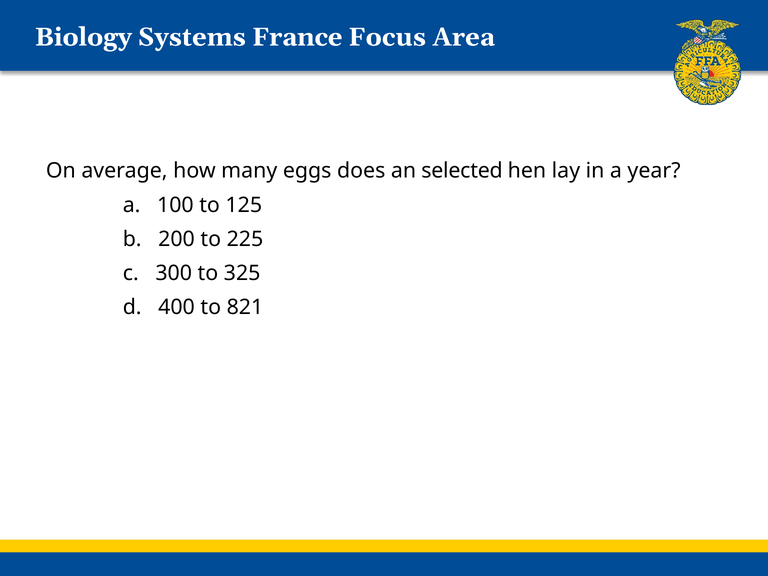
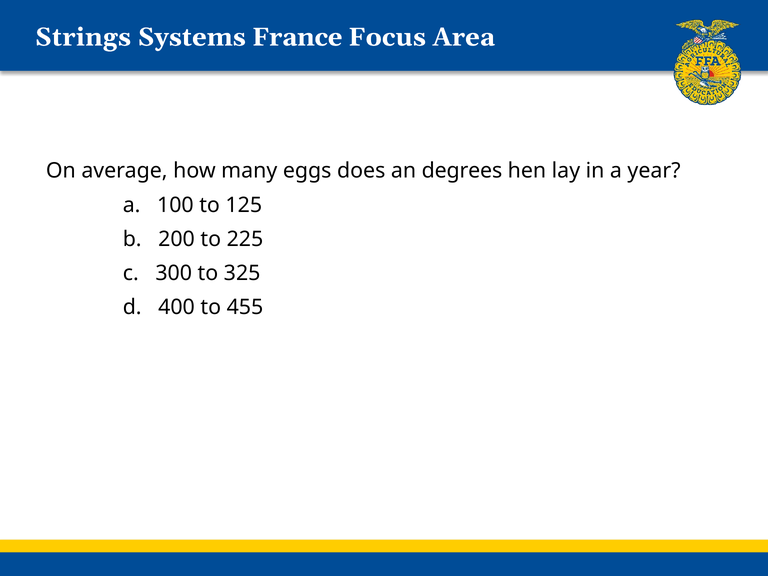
Biology: Biology -> Strings
selected: selected -> degrees
821: 821 -> 455
